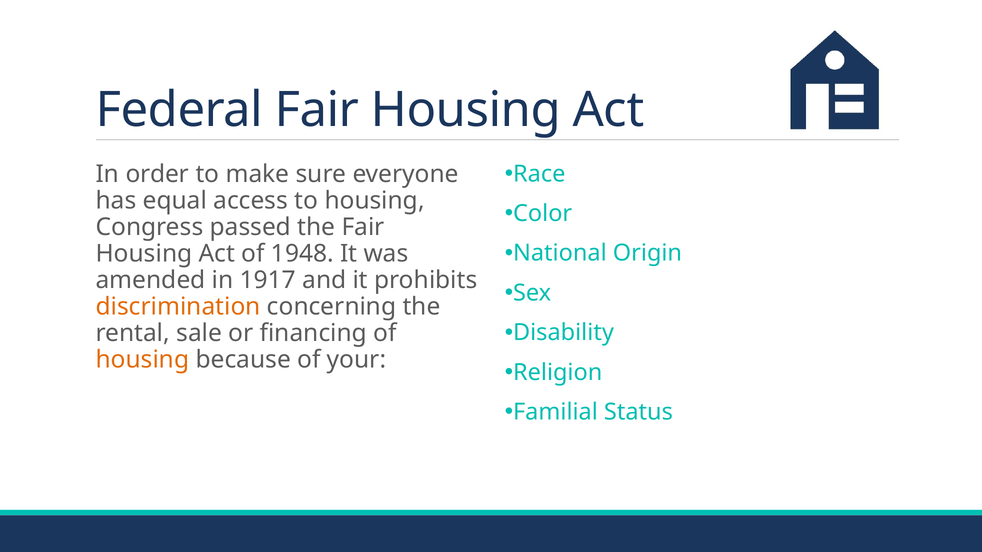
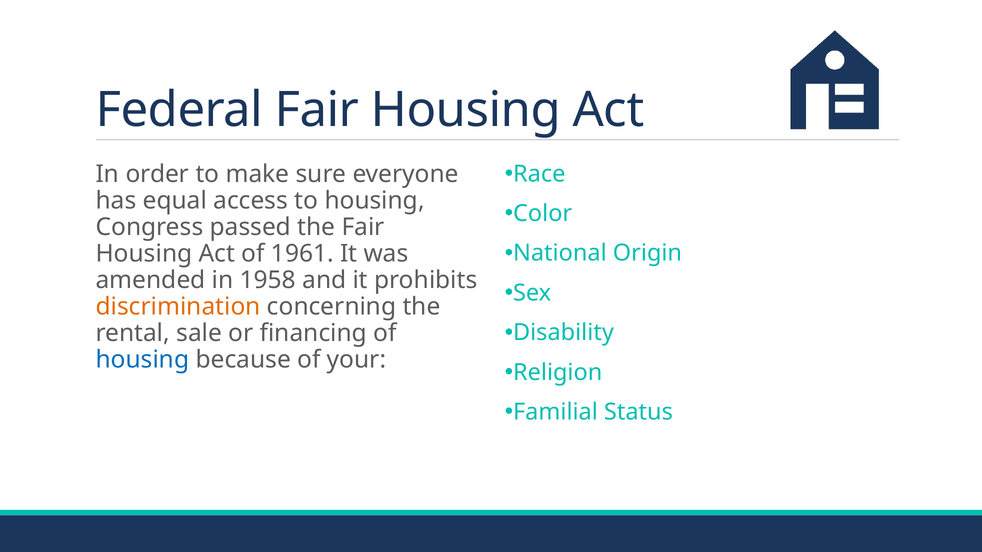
1948: 1948 -> 1961
1917: 1917 -> 1958
housing at (142, 360) colour: orange -> blue
